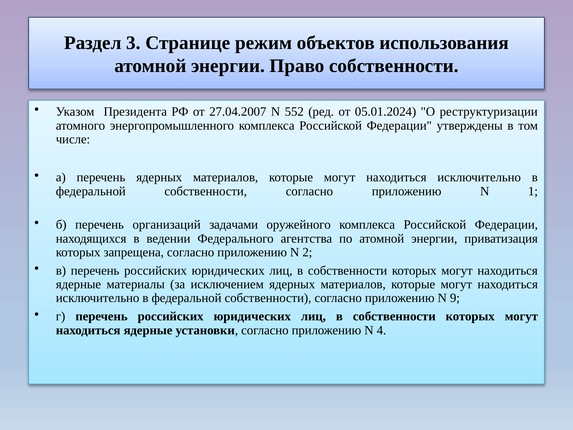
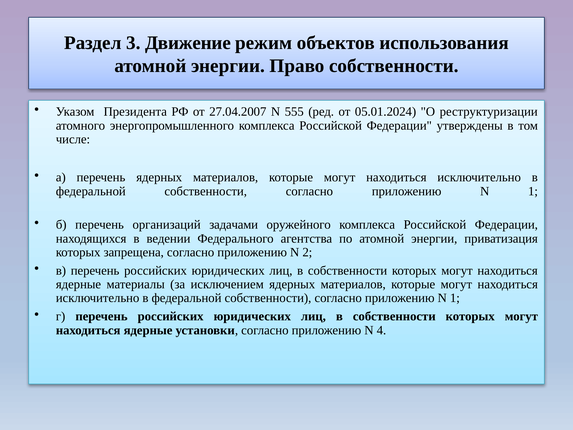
Странице: Странице -> Движение
552: 552 -> 555
9 at (455, 298): 9 -> 1
